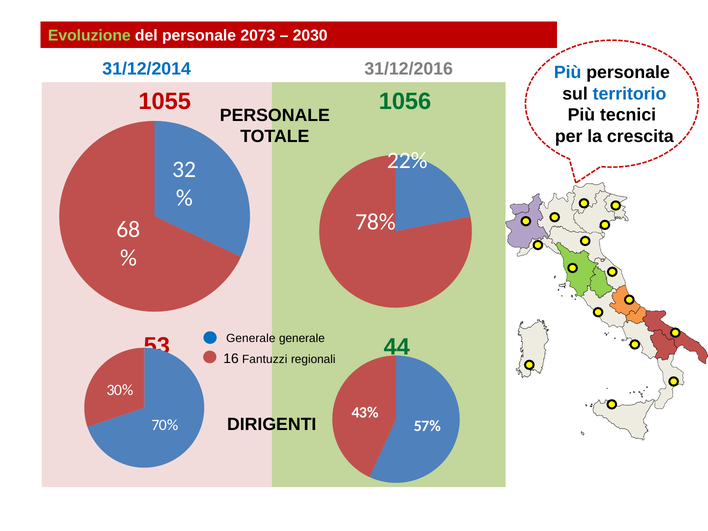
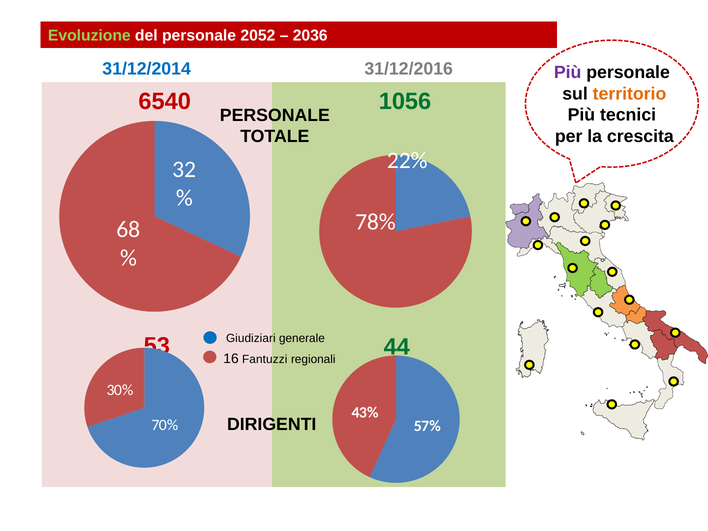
2073: 2073 -> 2052
2030: 2030 -> 2036
Più at (568, 73) colour: blue -> purple
territorio colour: blue -> orange
1055: 1055 -> 6540
Generale at (251, 338): Generale -> Giudiziari
